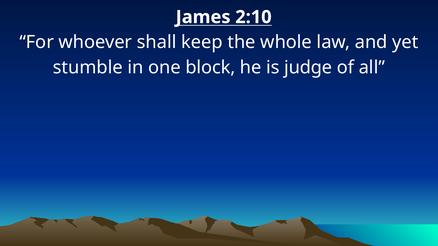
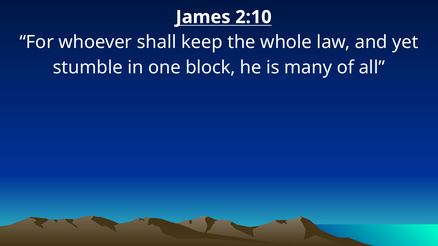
judge: judge -> many
